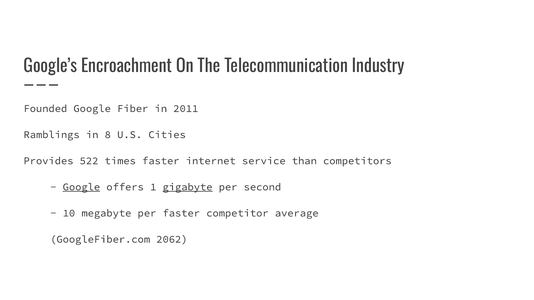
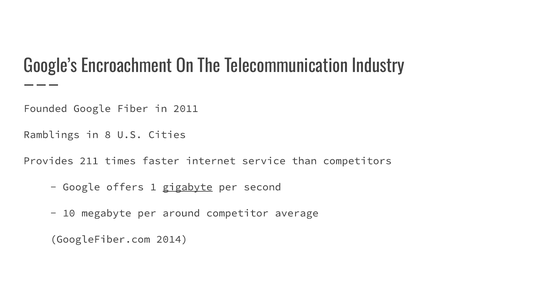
522: 522 -> 211
Google at (81, 187) underline: present -> none
per faster: faster -> around
2062: 2062 -> 2014
